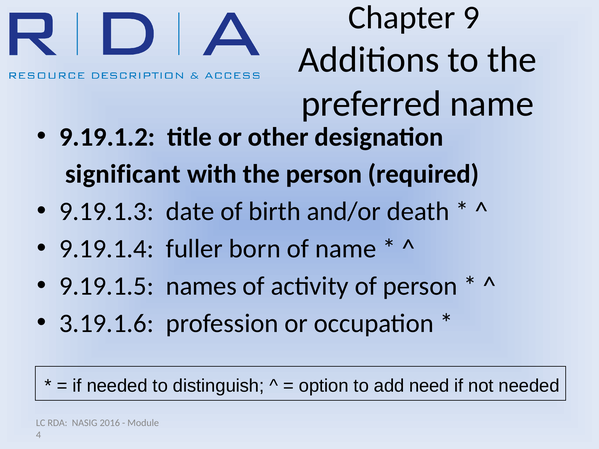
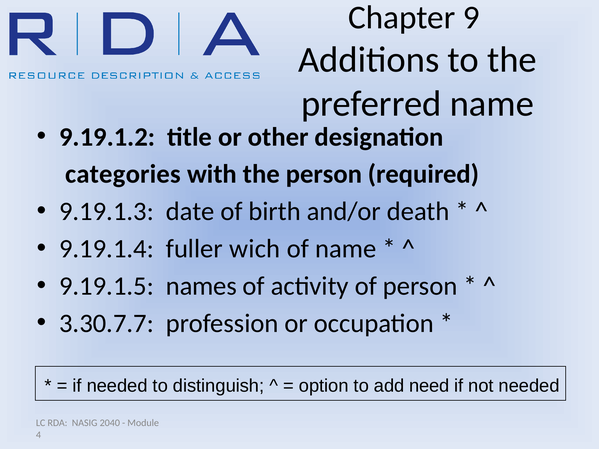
significant: significant -> categories
born: born -> wich
3.19.1.6: 3.19.1.6 -> 3.30.7.7
2016: 2016 -> 2040
